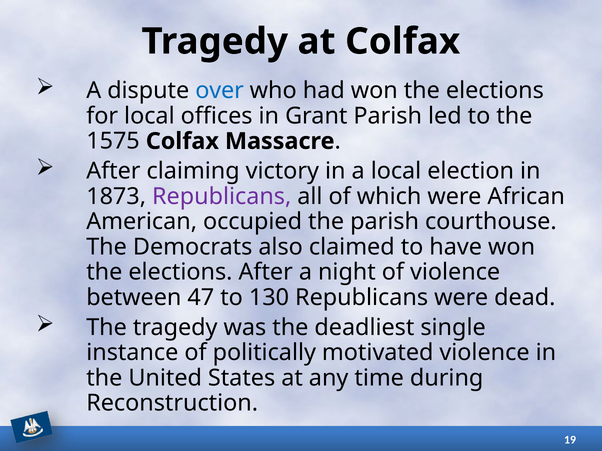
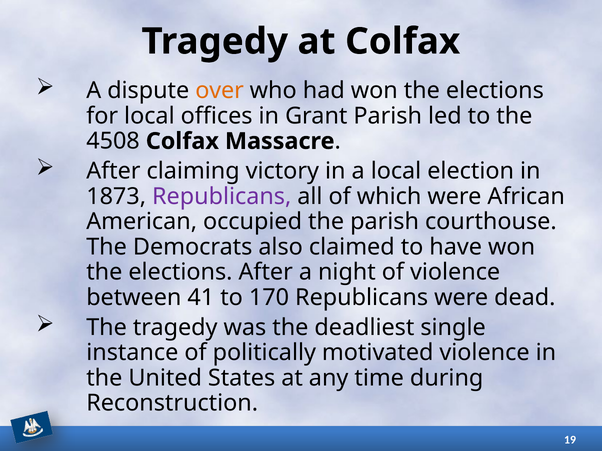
over colour: blue -> orange
1575: 1575 -> 4508
47: 47 -> 41
130: 130 -> 170
